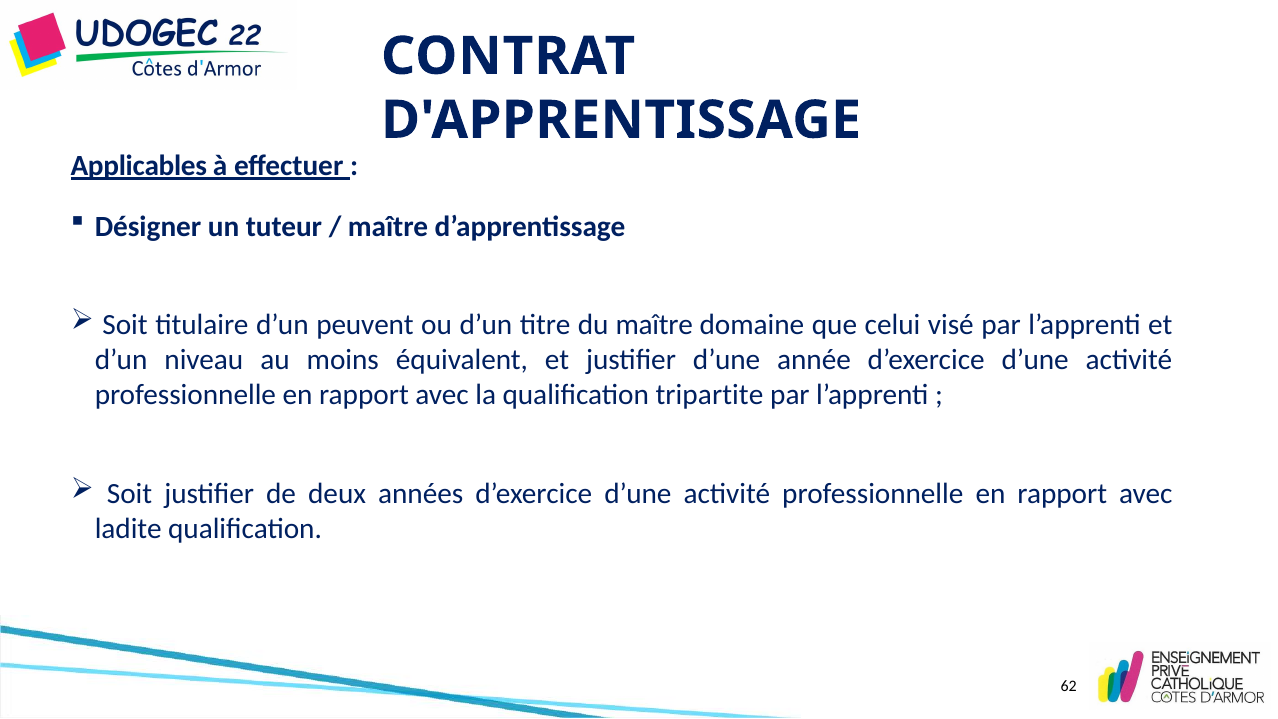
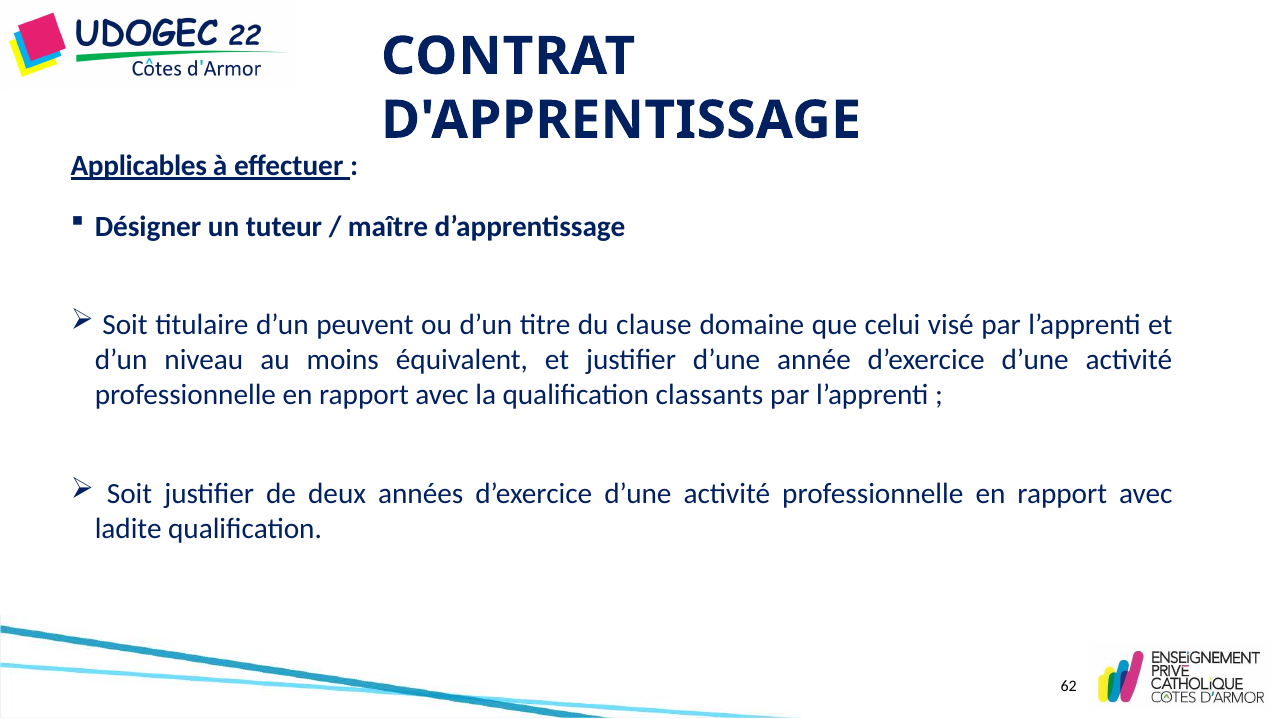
du maître: maître -> clause
tripartite: tripartite -> classants
